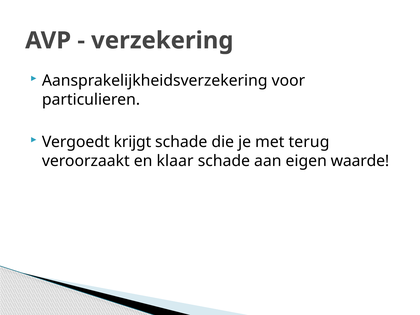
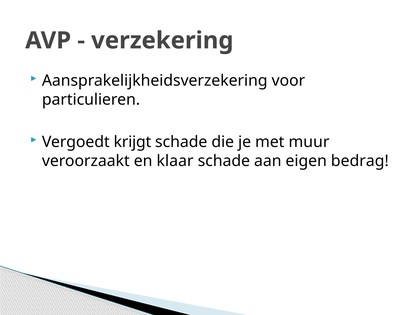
terug: terug -> muur
waarde: waarde -> bedrag
